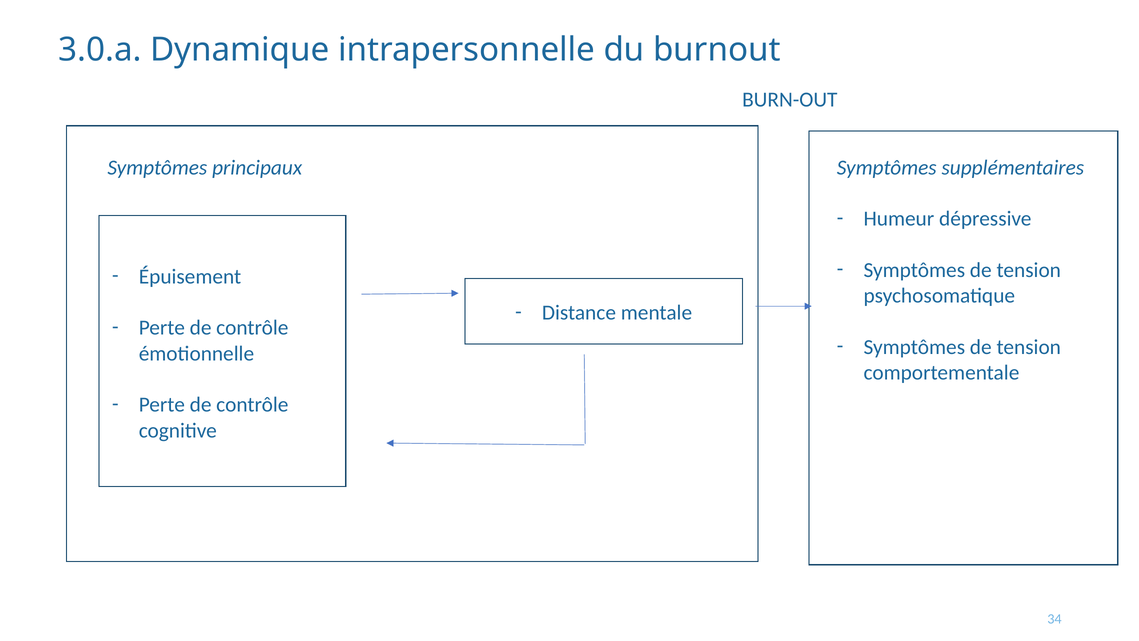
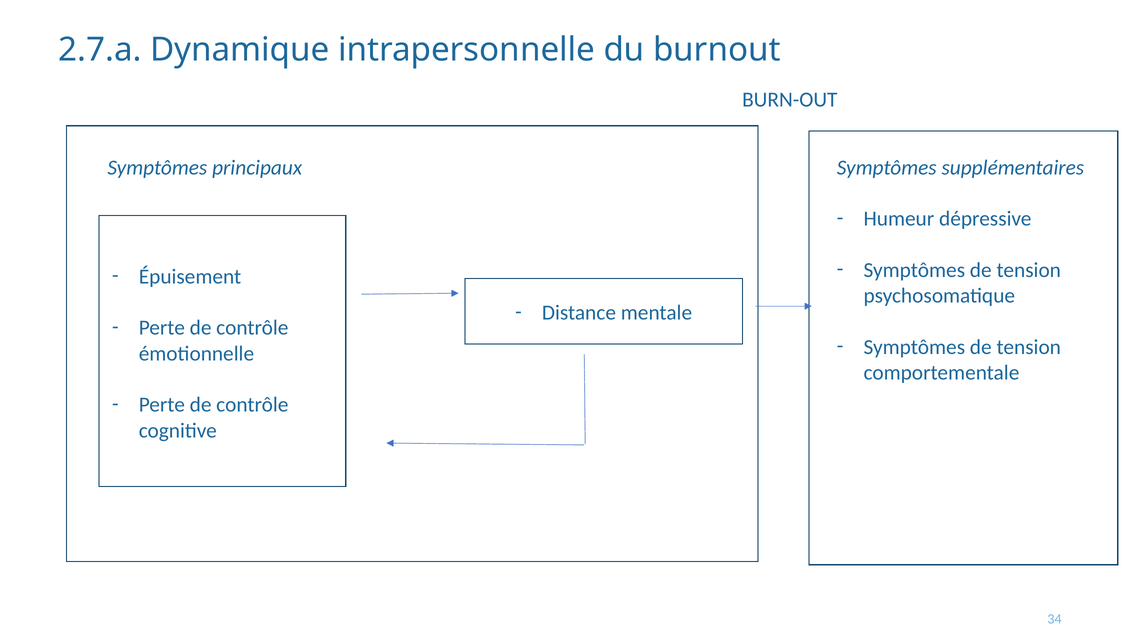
3.0.a: 3.0.a -> 2.7.a
